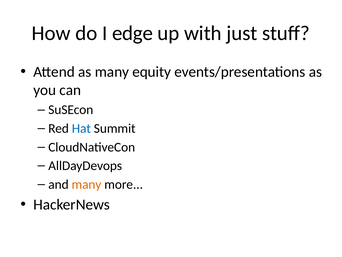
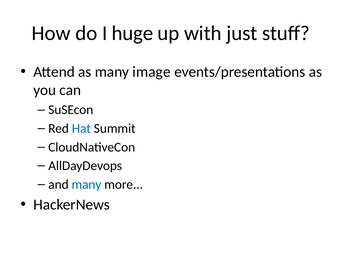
edge: edge -> huge
equity: equity -> image
many at (86, 184) colour: orange -> blue
